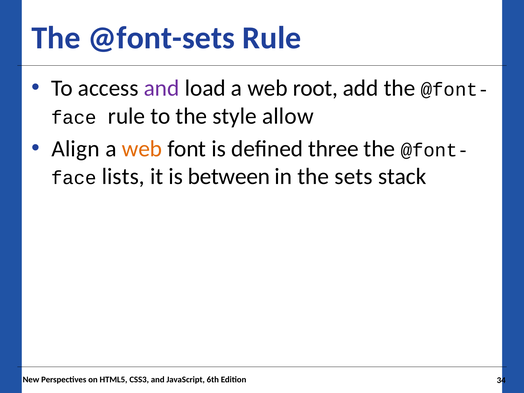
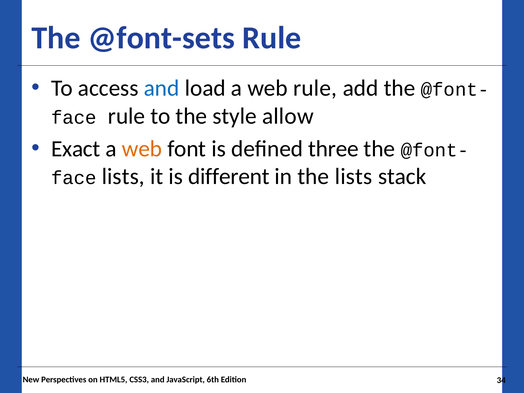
and at (162, 88) colour: purple -> blue
web root: root -> rule
Align: Align -> Exact
between: between -> different
the sets: sets -> lists
